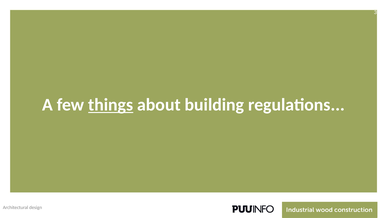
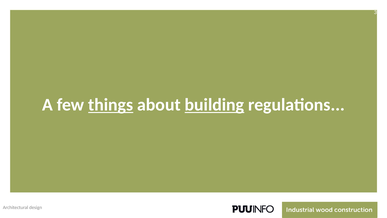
building underline: none -> present
